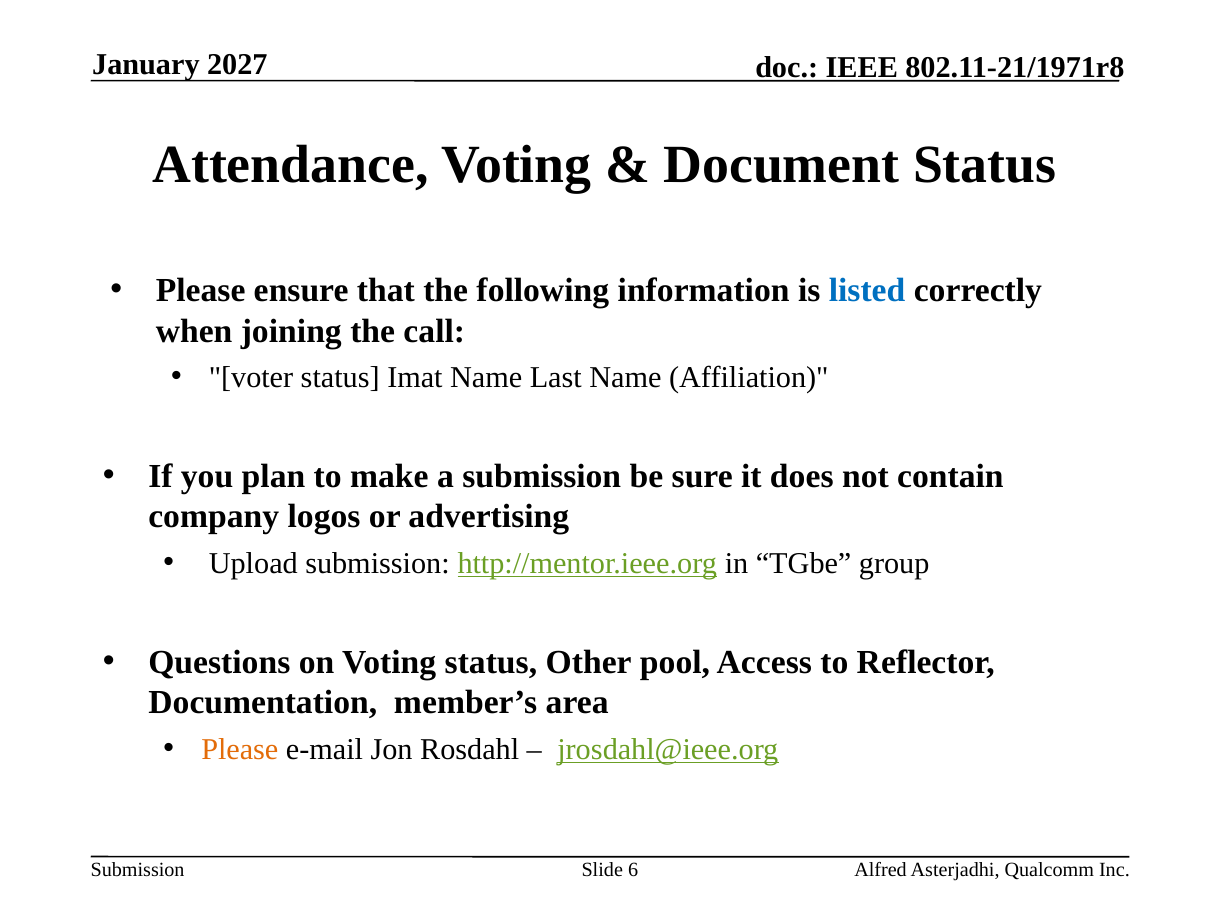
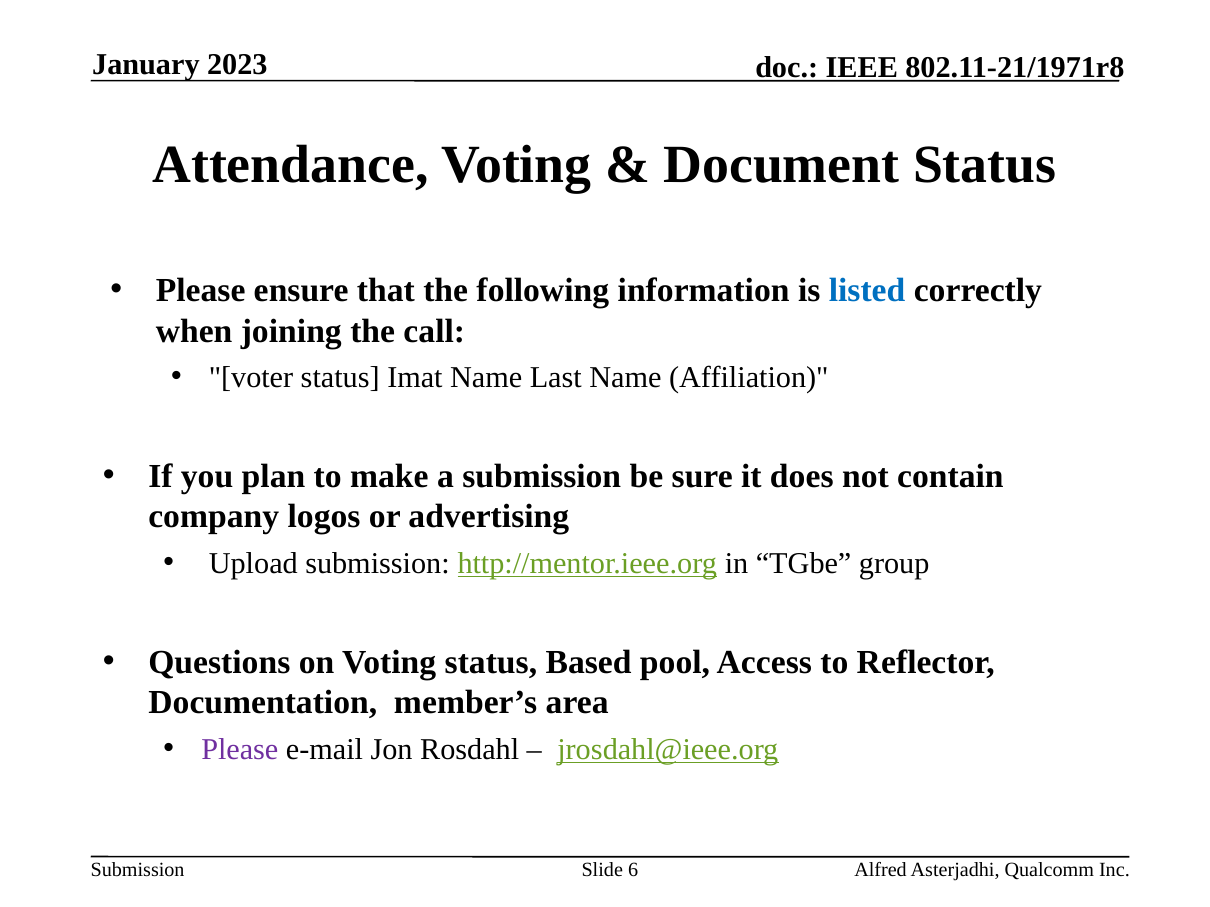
2027: 2027 -> 2023
Other: Other -> Based
Please at (240, 749) colour: orange -> purple
